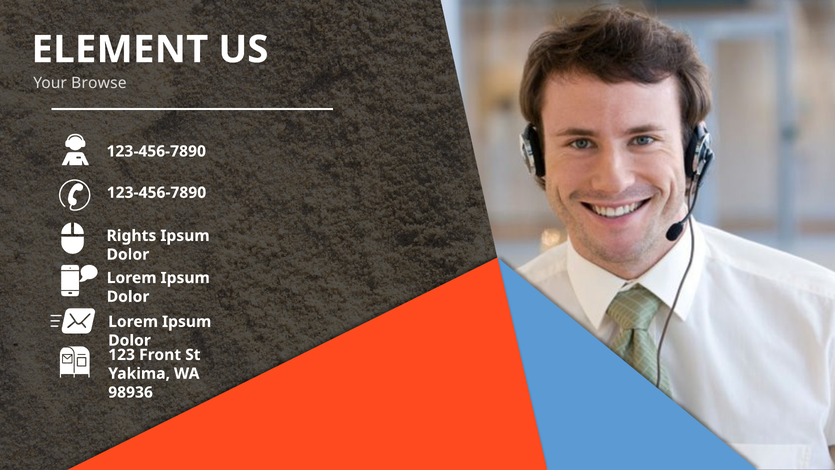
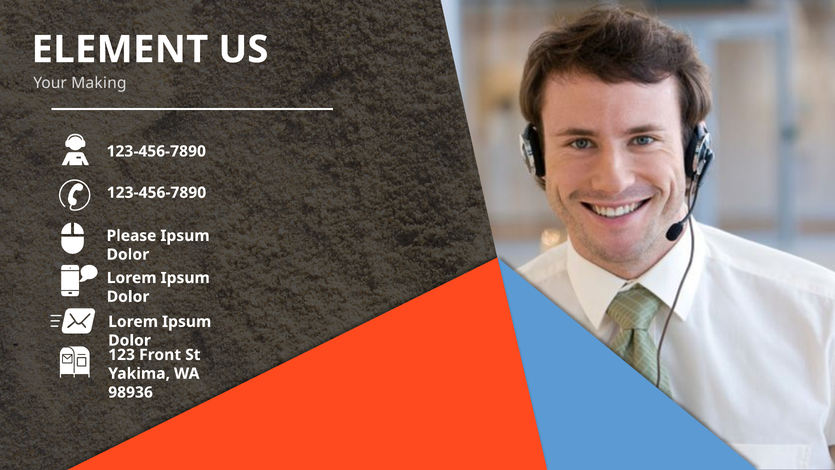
Browse: Browse -> Making
Rights: Rights -> Please
